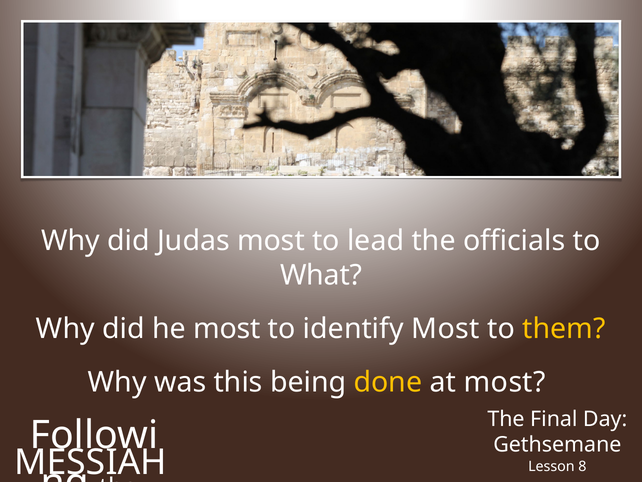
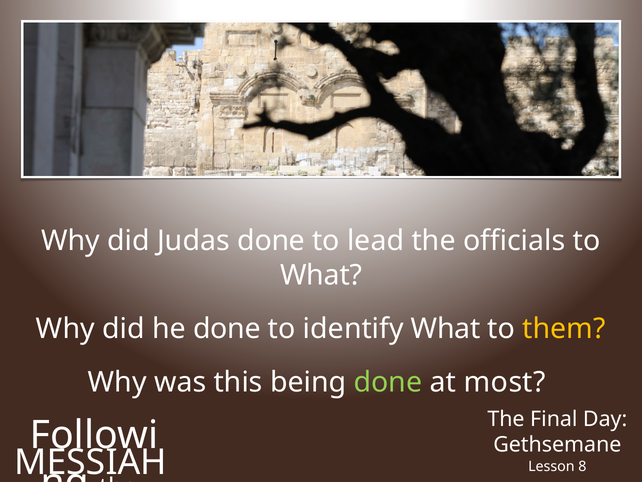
Judas most: most -> done
he most: most -> done
identify Most: Most -> What
done at (388, 382) colour: yellow -> light green
